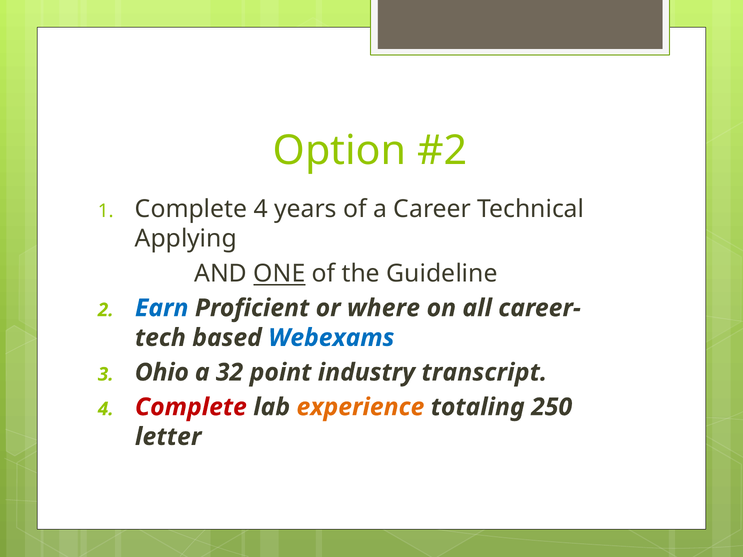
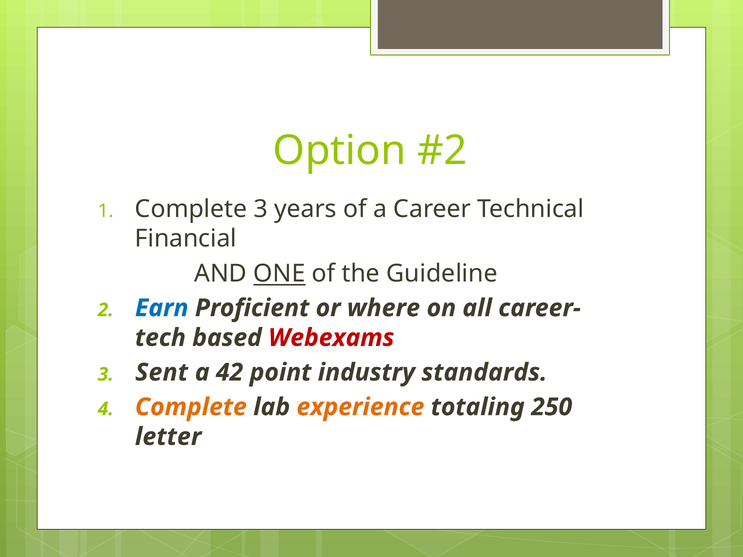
Complete 4: 4 -> 3
Applying: Applying -> Financial
Webexams colour: blue -> red
Ohio: Ohio -> Sent
32: 32 -> 42
transcript: transcript -> standards
Complete at (191, 407) colour: red -> orange
